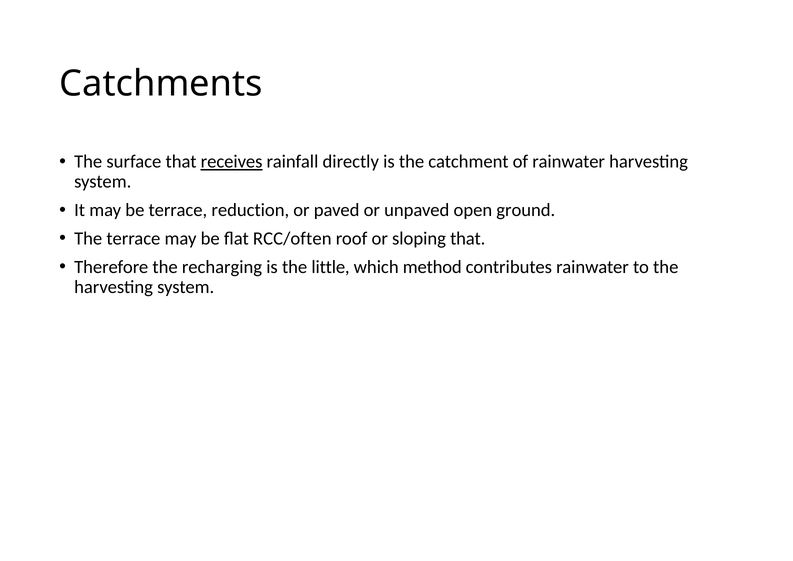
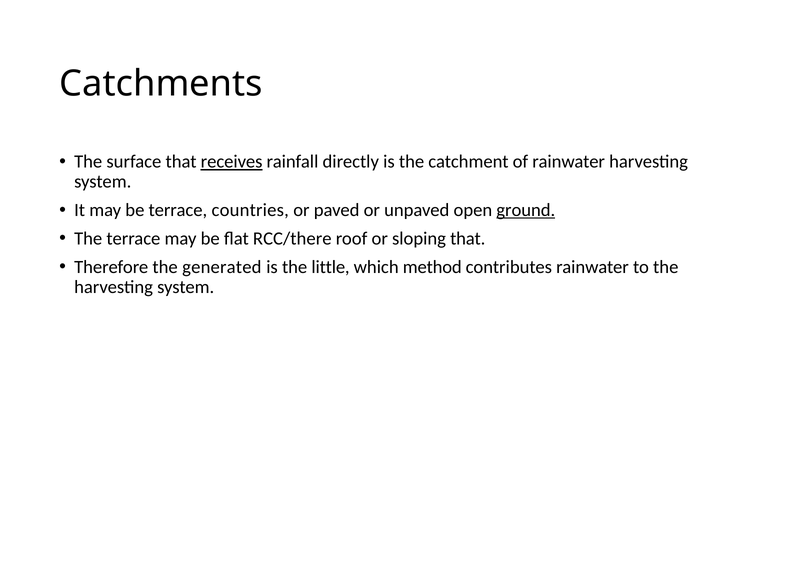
reduction: reduction -> countries
ground underline: none -> present
RCC/often: RCC/often -> RCC/there
recharging: recharging -> generated
